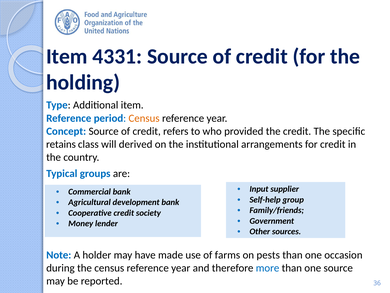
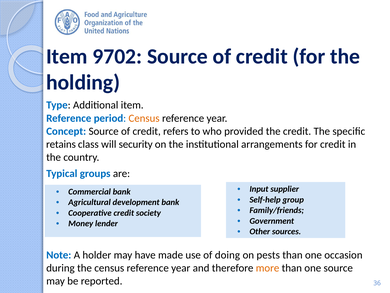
4331: 4331 -> 9702
derived: derived -> security
farms: farms -> doing
more colour: blue -> orange
